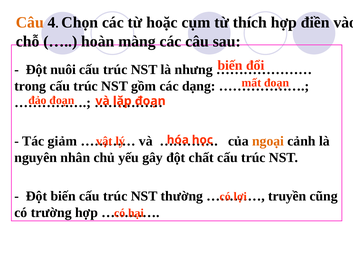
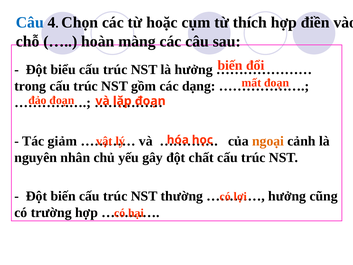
Câu at (30, 22) colour: orange -> blue
nuôi: nuôi -> biểu
là nhưng: nhưng -> hưởng
truyền at (287, 196): truyền -> hưởng
